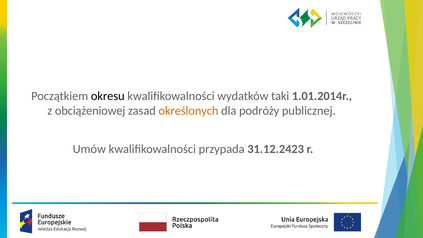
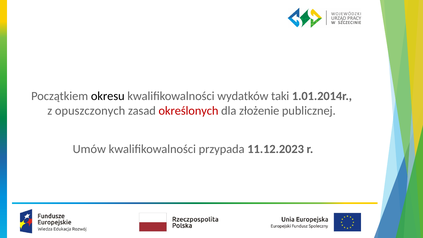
obciążeniowej: obciążeniowej -> opuszczonych
określonych colour: orange -> red
podróży: podróży -> złożenie
31.12.2423: 31.12.2423 -> 11.12.2023
